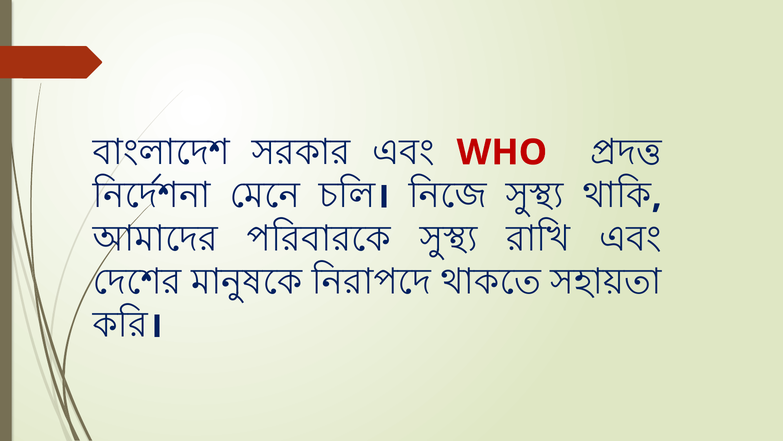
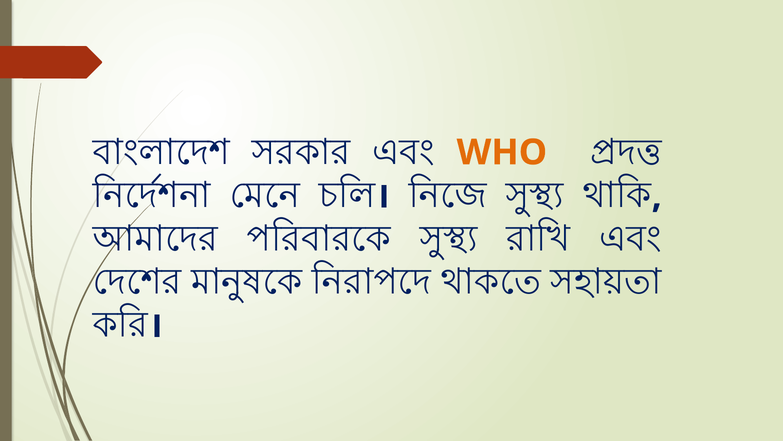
WHO colour: red -> orange
